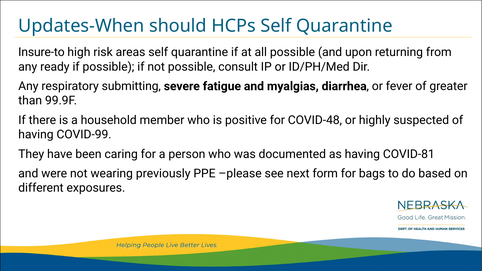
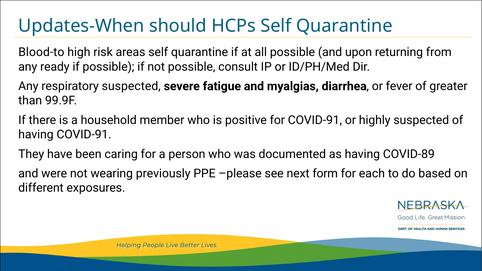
Insure-to: Insure-to -> Blood-to
respiratory submitting: submitting -> suspected
for COVID-48: COVID-48 -> COVID-91
having COVID-99: COVID-99 -> COVID-91
COVID-81: COVID-81 -> COVID-89
bags: bags -> each
